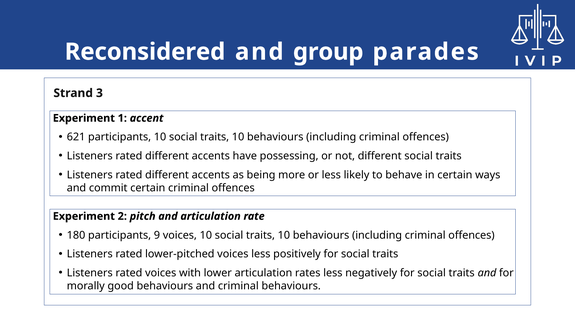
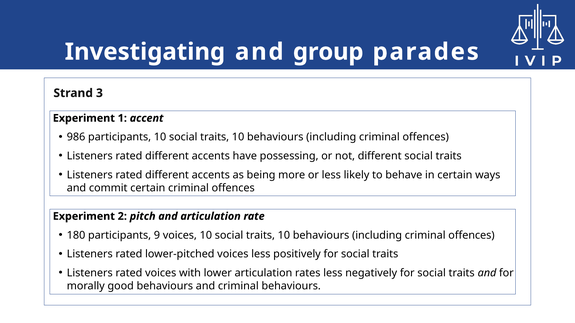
Reconsidered: Reconsidered -> Investigating
621: 621 -> 986
